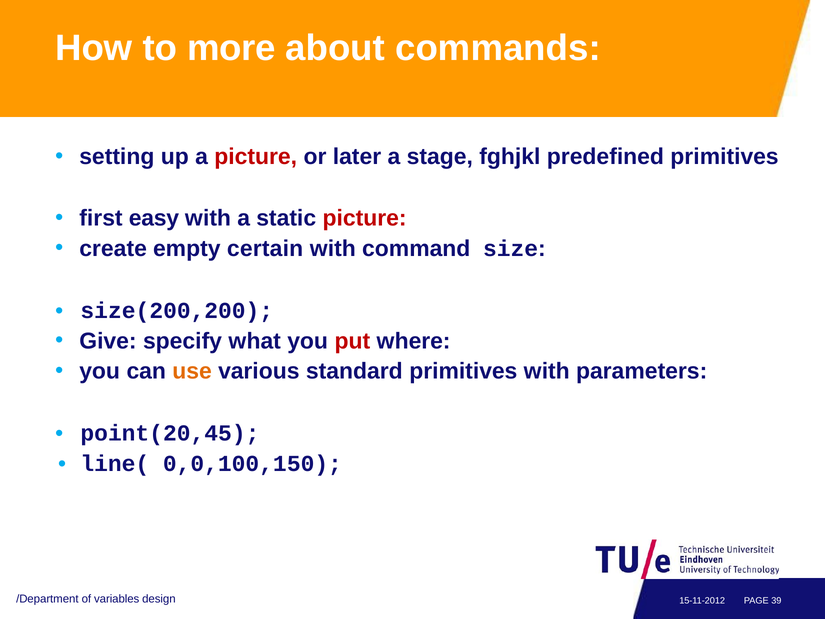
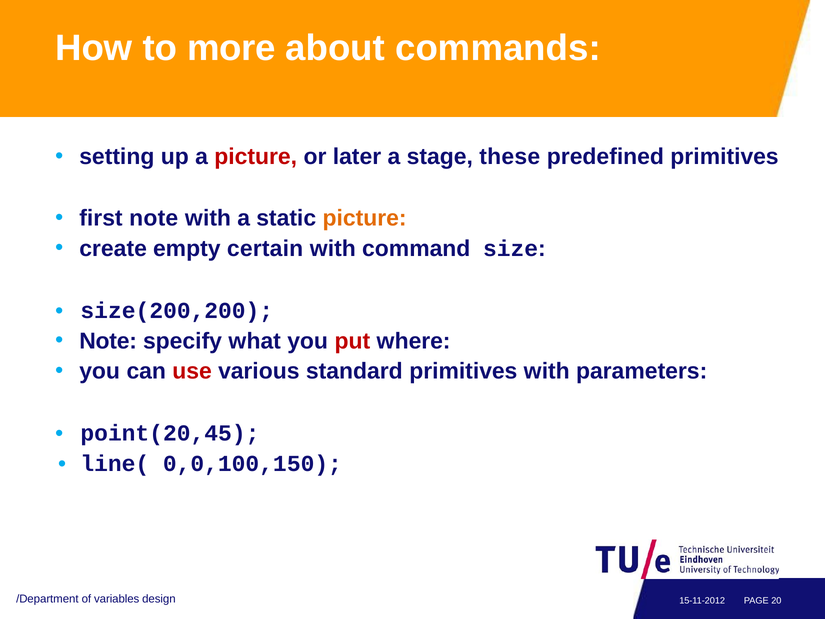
fghjkl: fghjkl -> these
first easy: easy -> note
picture at (365, 218) colour: red -> orange
Give at (108, 341): Give -> Note
use colour: orange -> red
39: 39 -> 20
